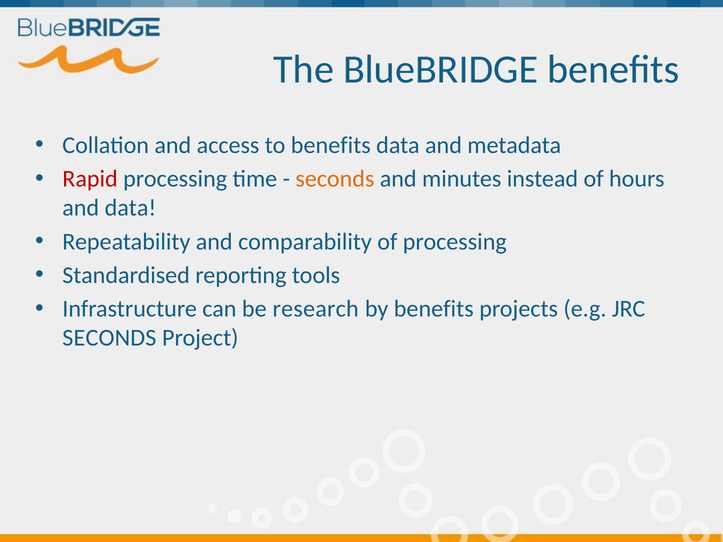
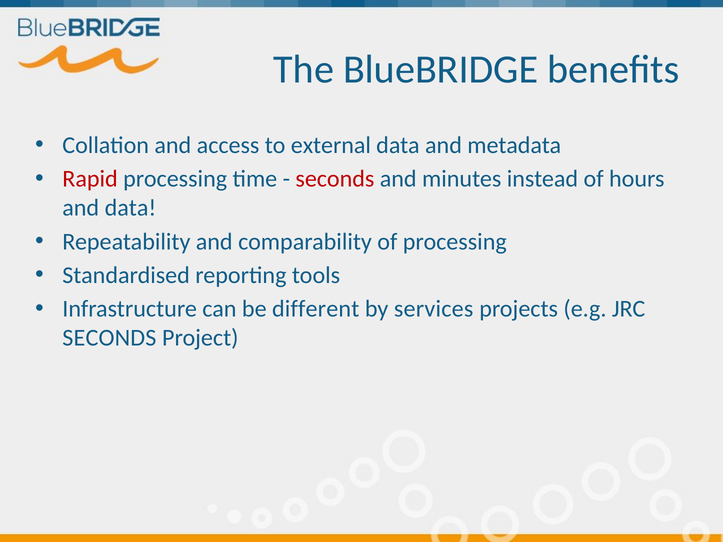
to benefits: benefits -> external
seconds at (335, 179) colour: orange -> red
research: research -> different
by benefits: benefits -> services
